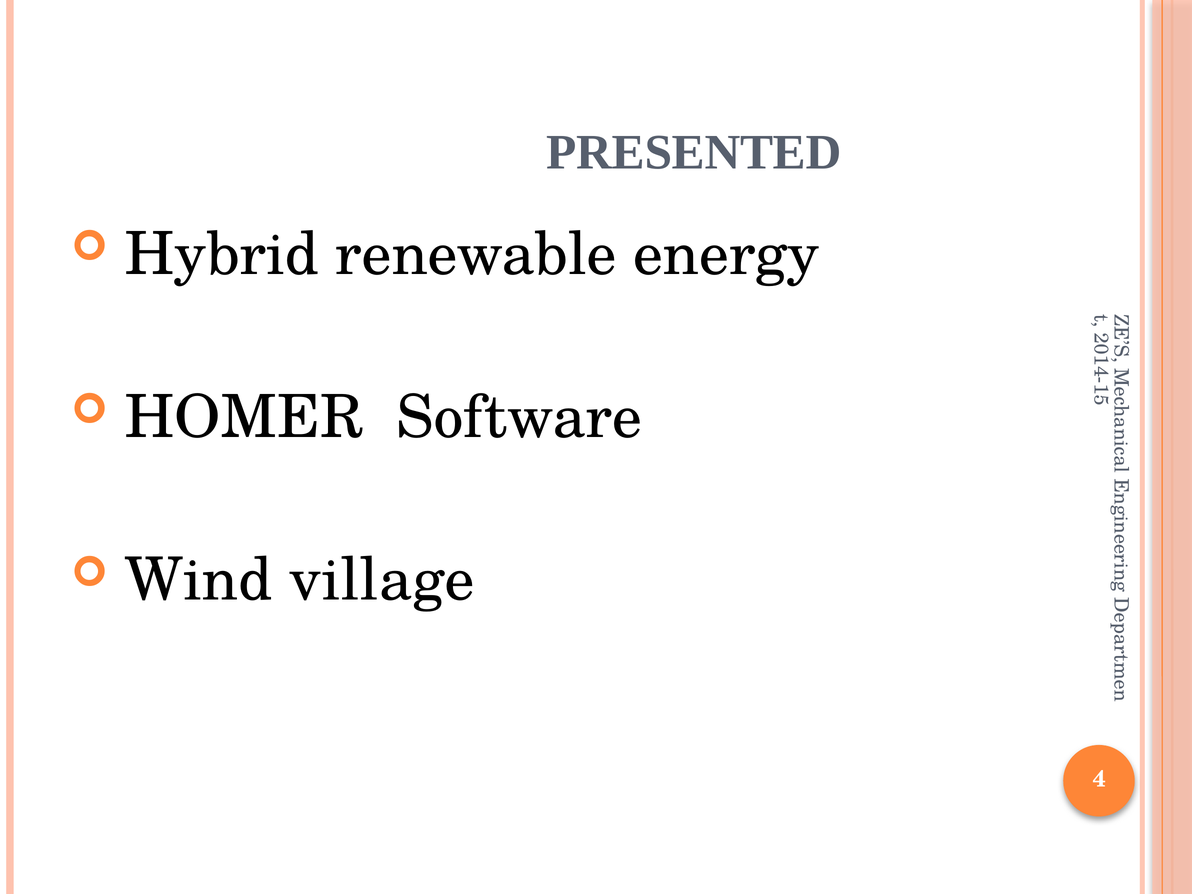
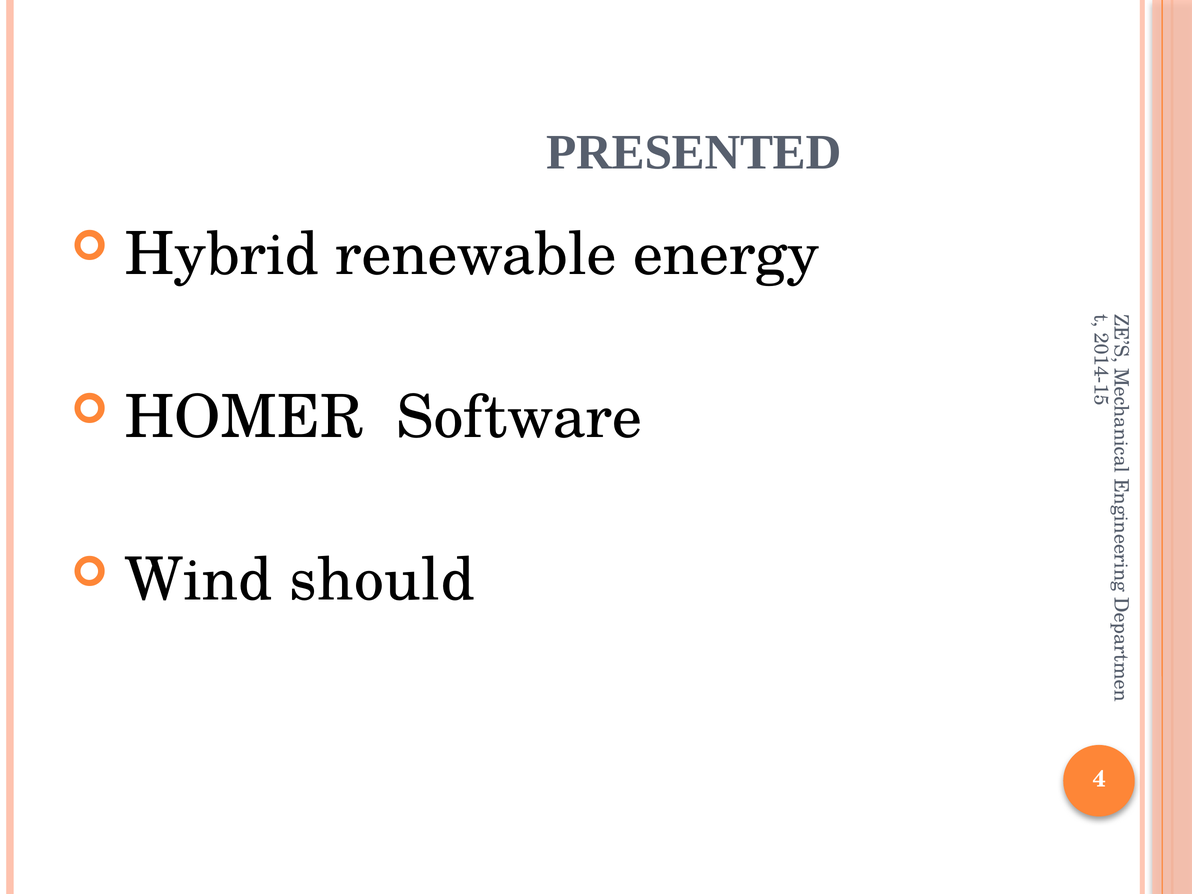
village: village -> should
